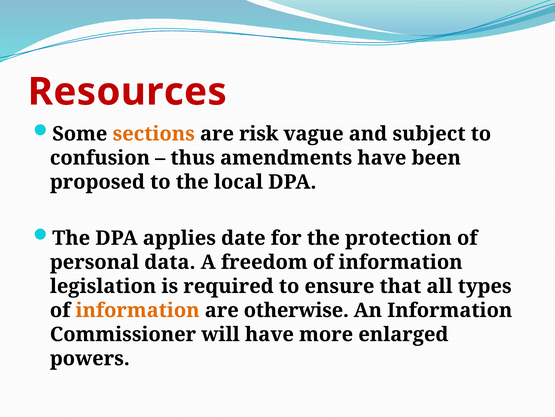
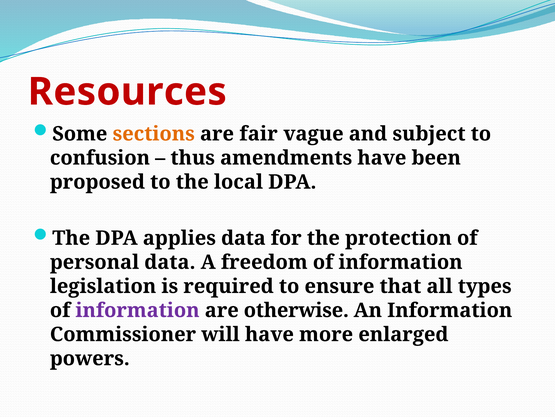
risk: risk -> fair
applies date: date -> data
information at (138, 310) colour: orange -> purple
